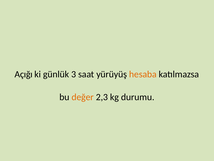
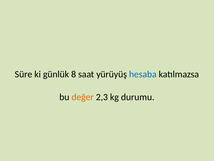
Açığı: Açığı -> Süre
3: 3 -> 8
hesaba colour: orange -> blue
